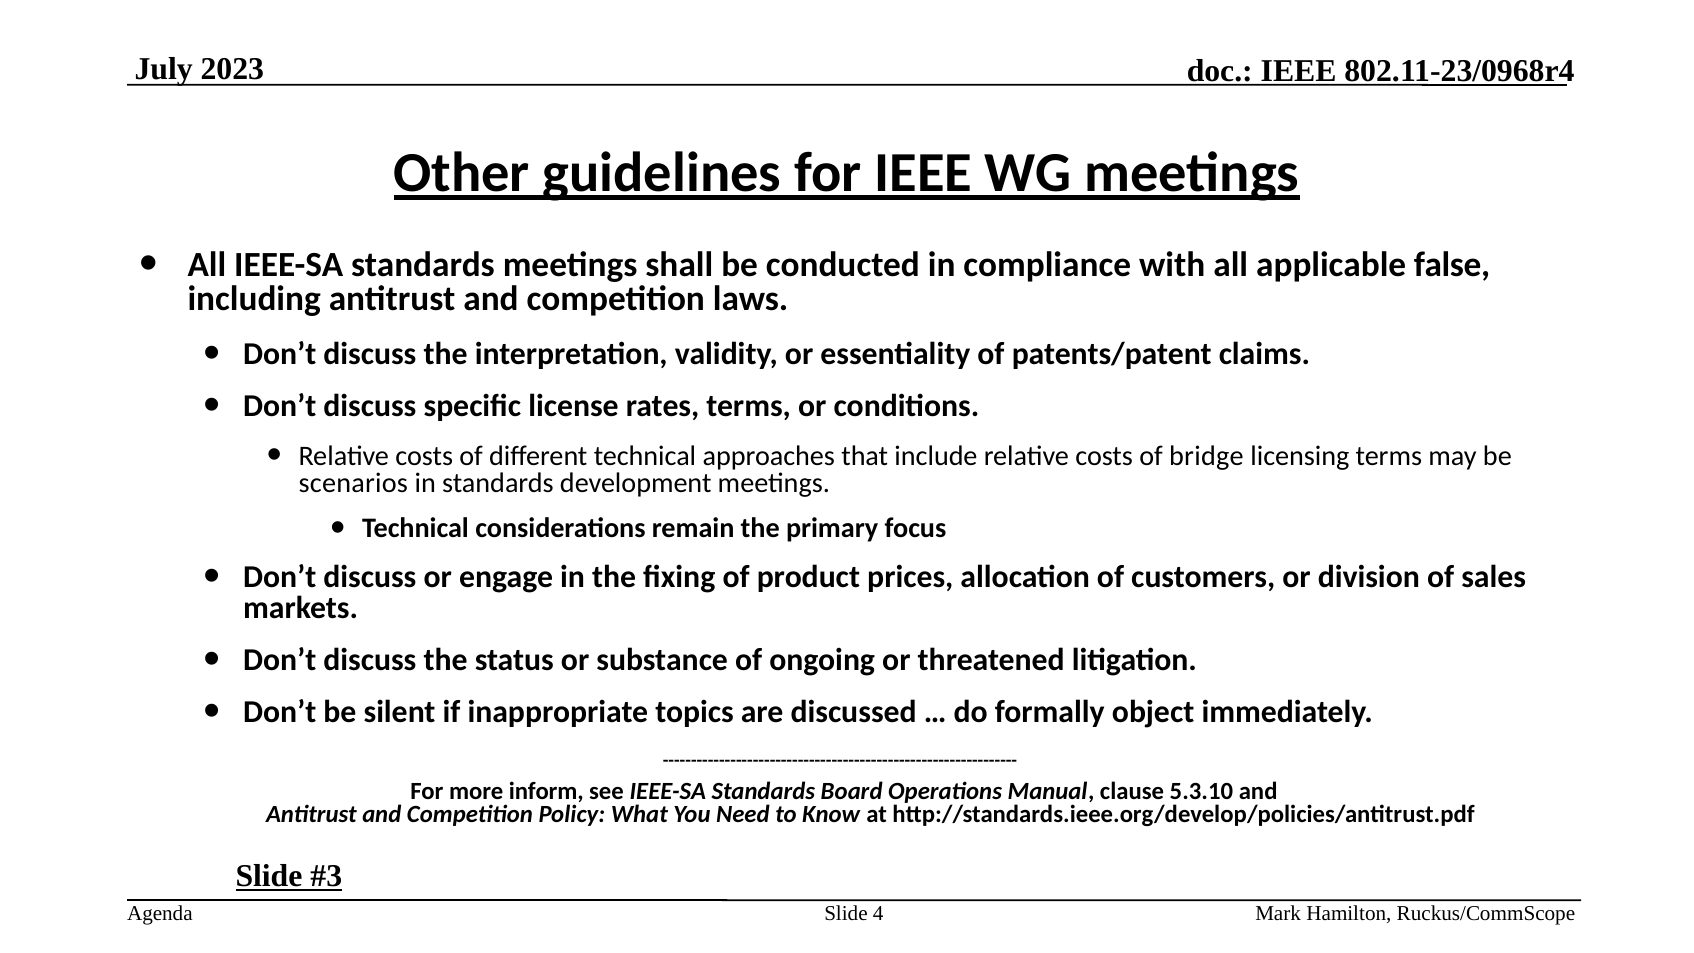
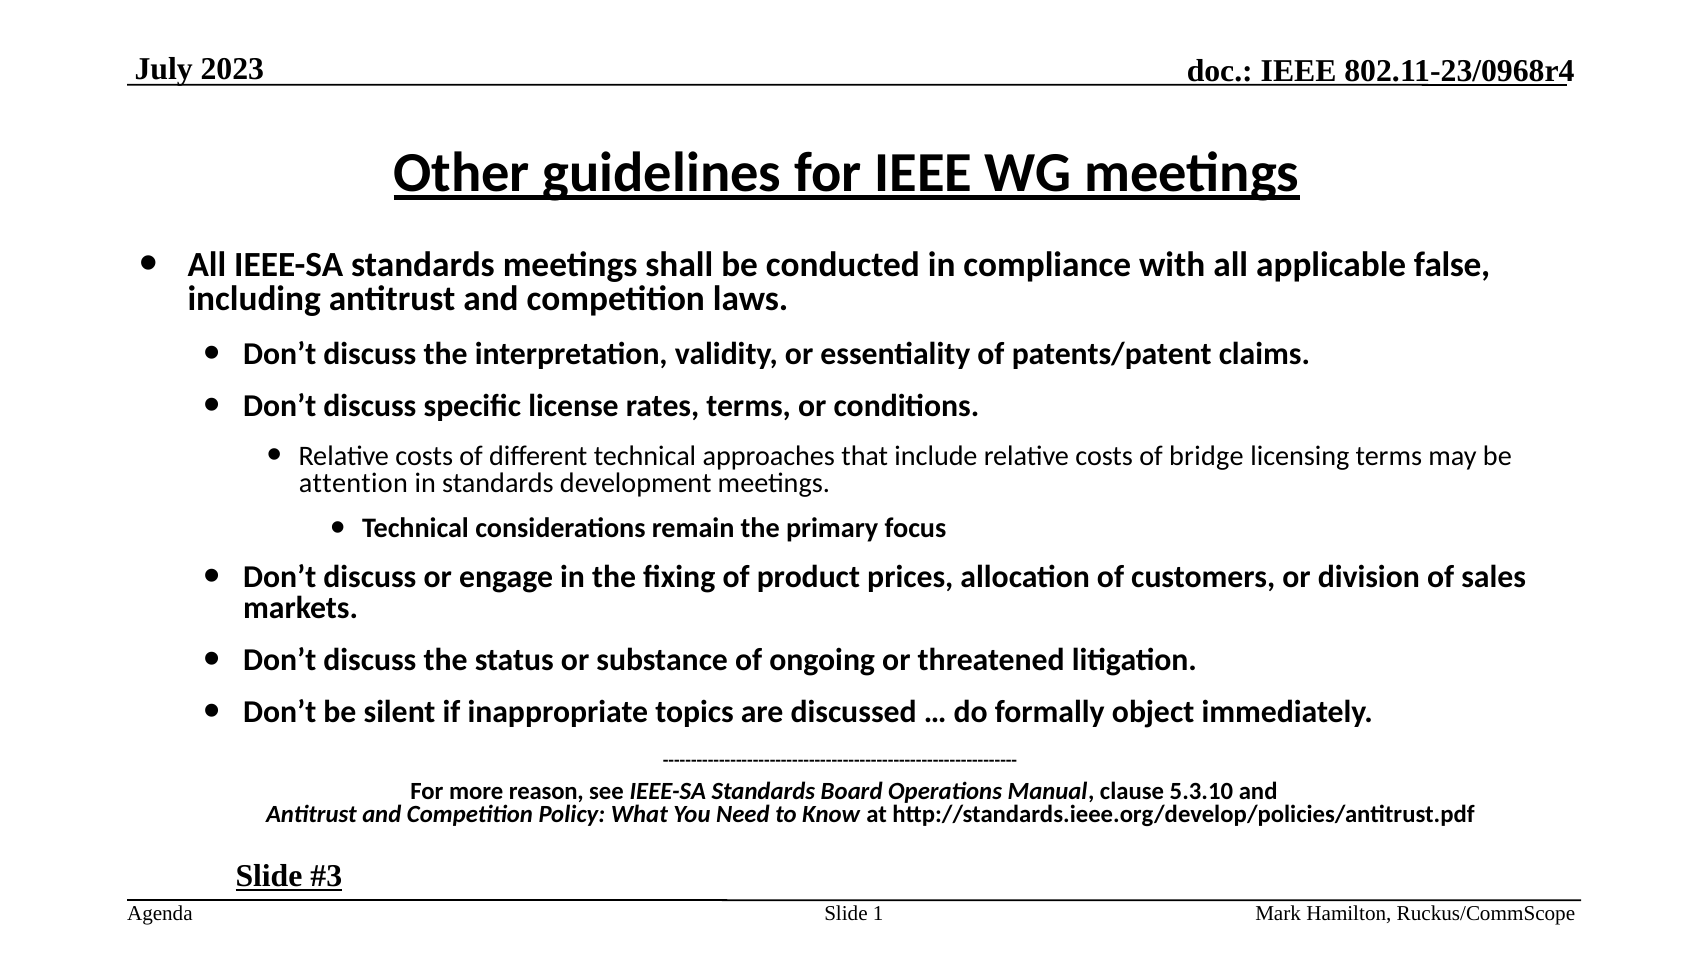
scenarios: scenarios -> attention
inform: inform -> reason
4: 4 -> 1
